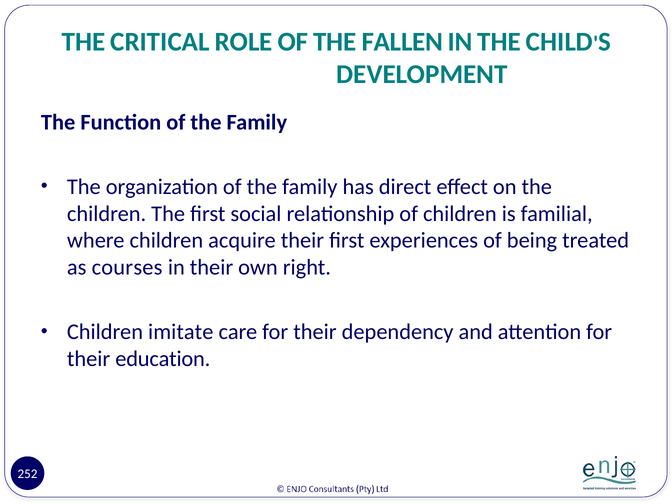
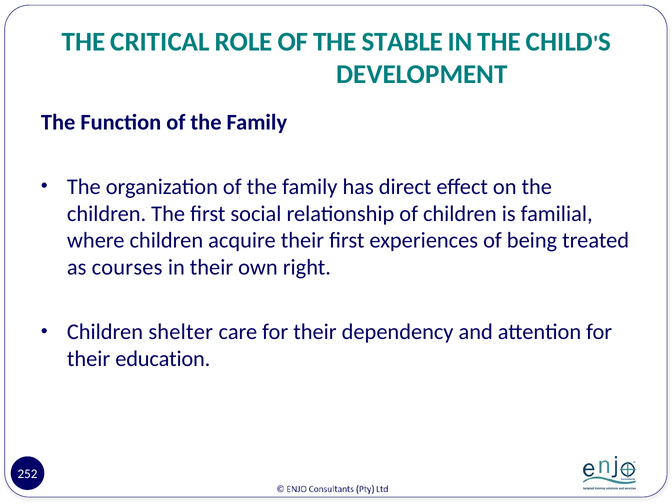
FALLEN: FALLEN -> STABLE
imitate: imitate -> shelter
